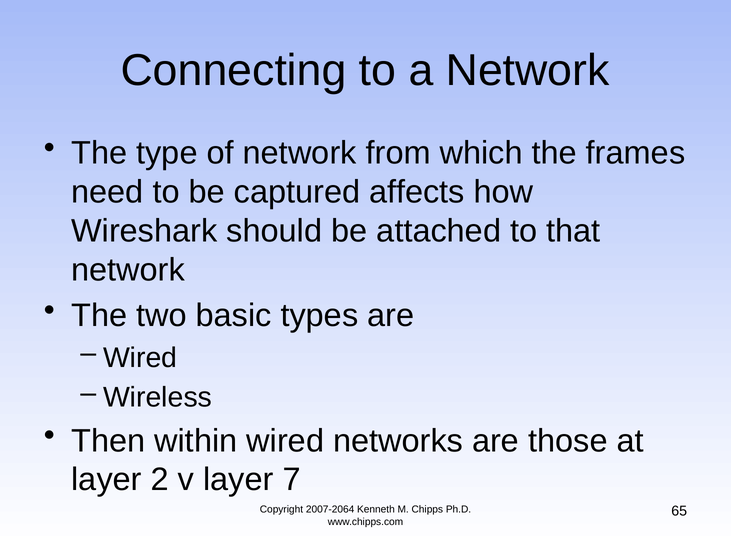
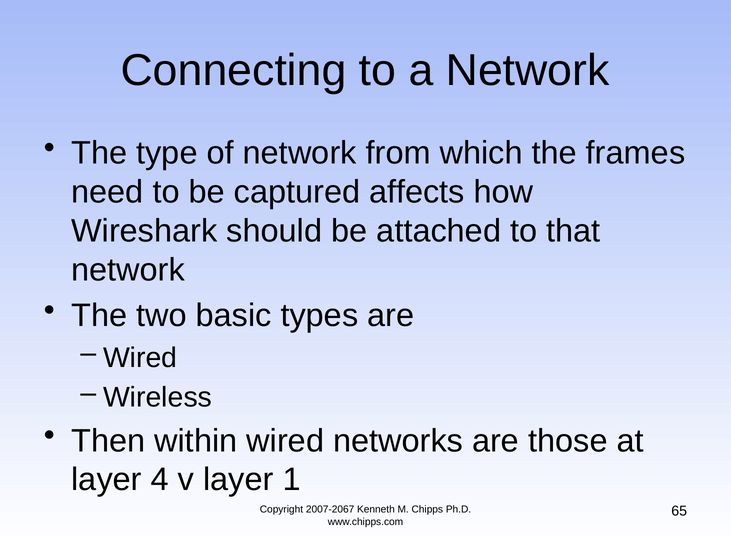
2: 2 -> 4
7: 7 -> 1
2007-2064: 2007-2064 -> 2007-2067
